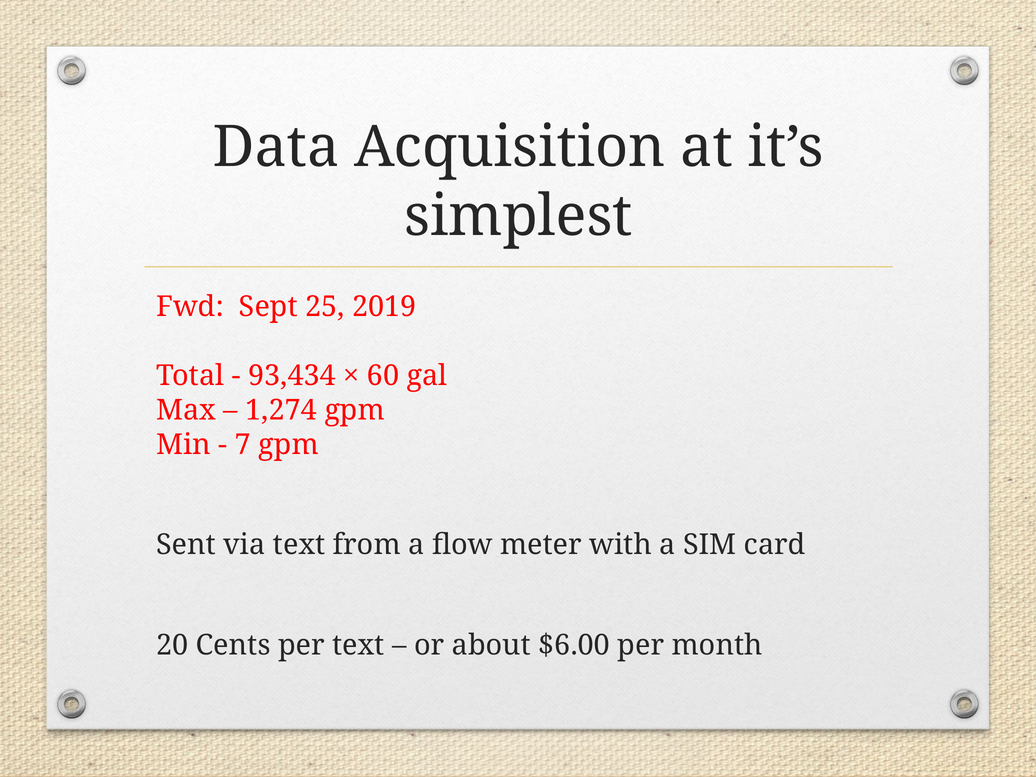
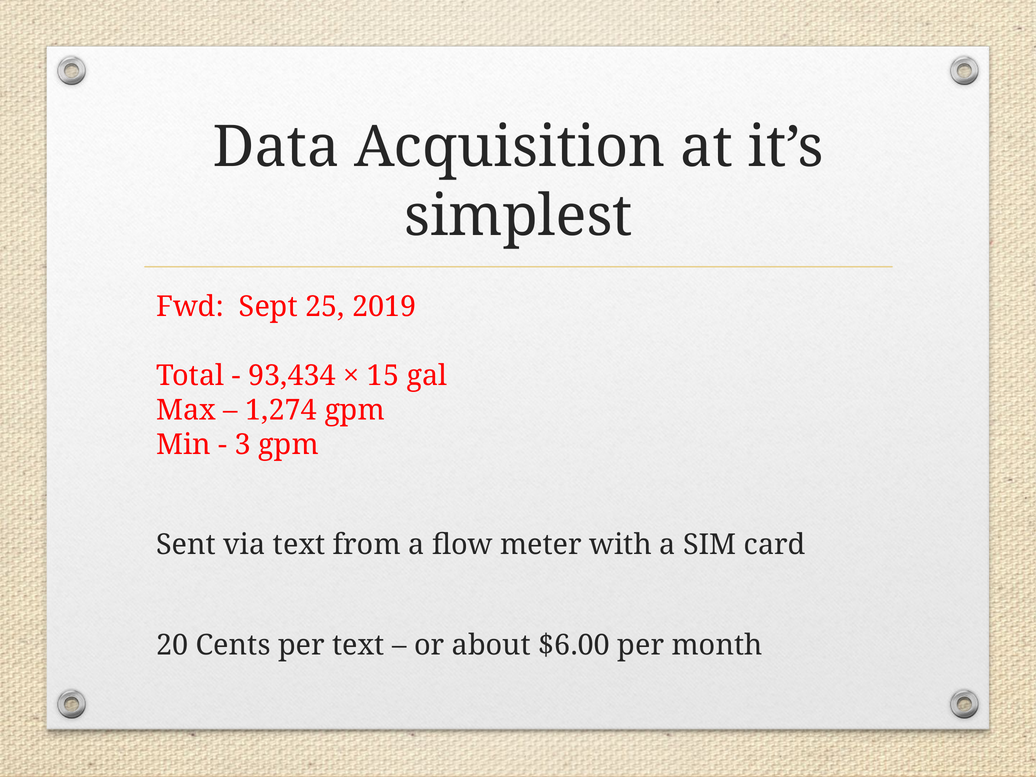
60: 60 -> 15
7: 7 -> 3
